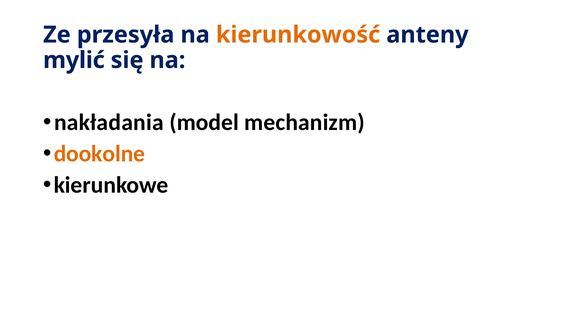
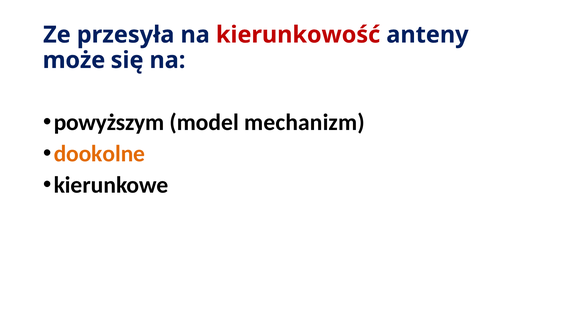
kierunkowość colour: orange -> red
mylić: mylić -> może
nakładania: nakładania -> powyższym
